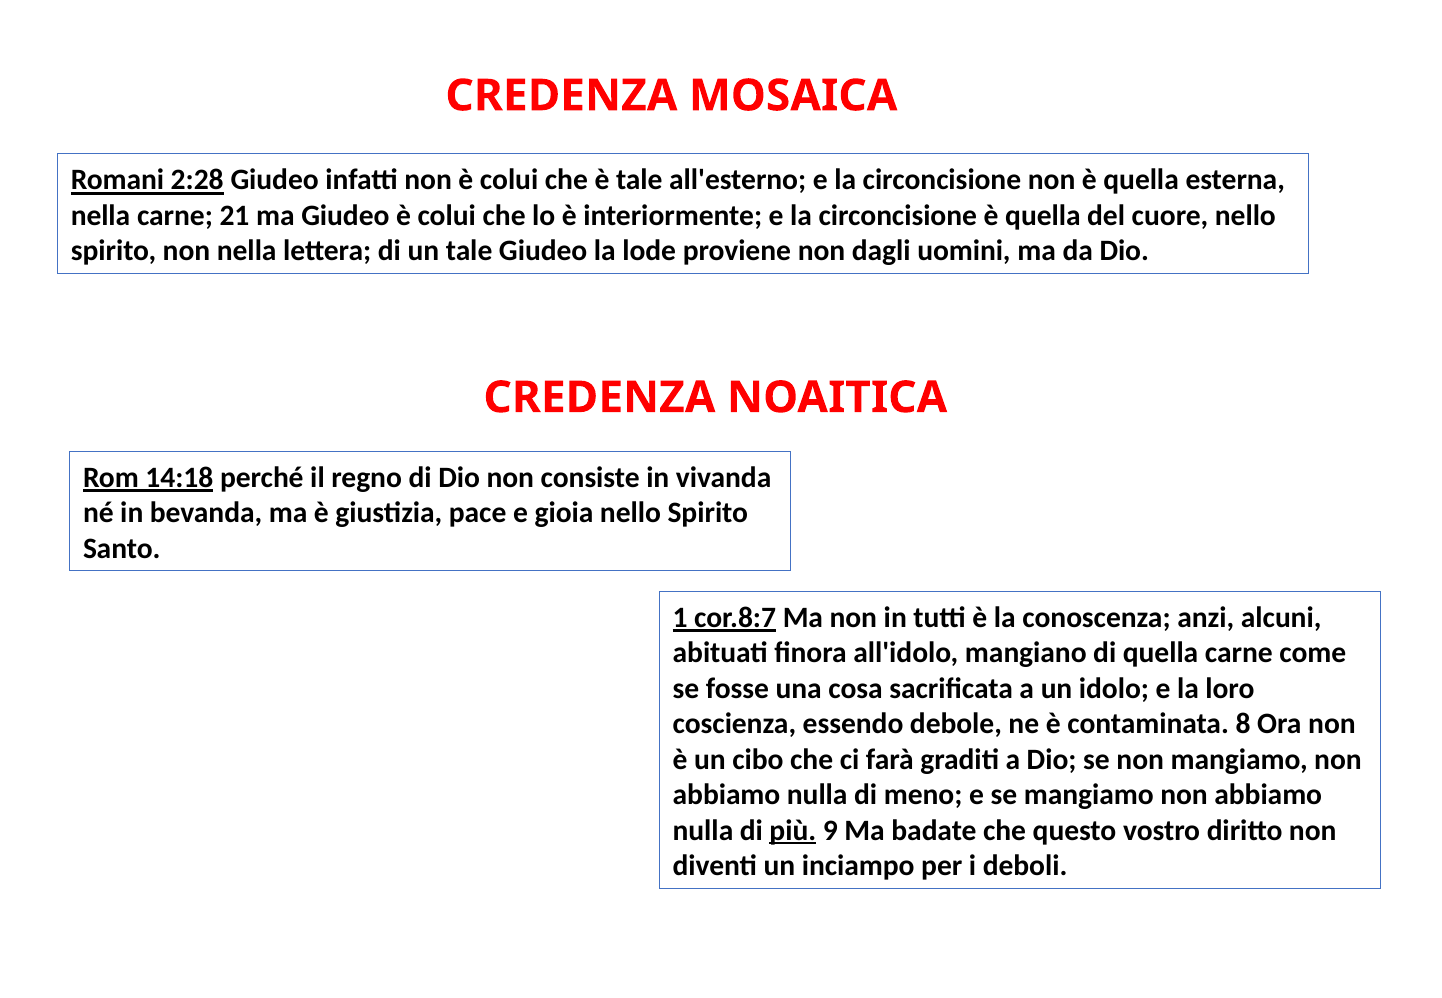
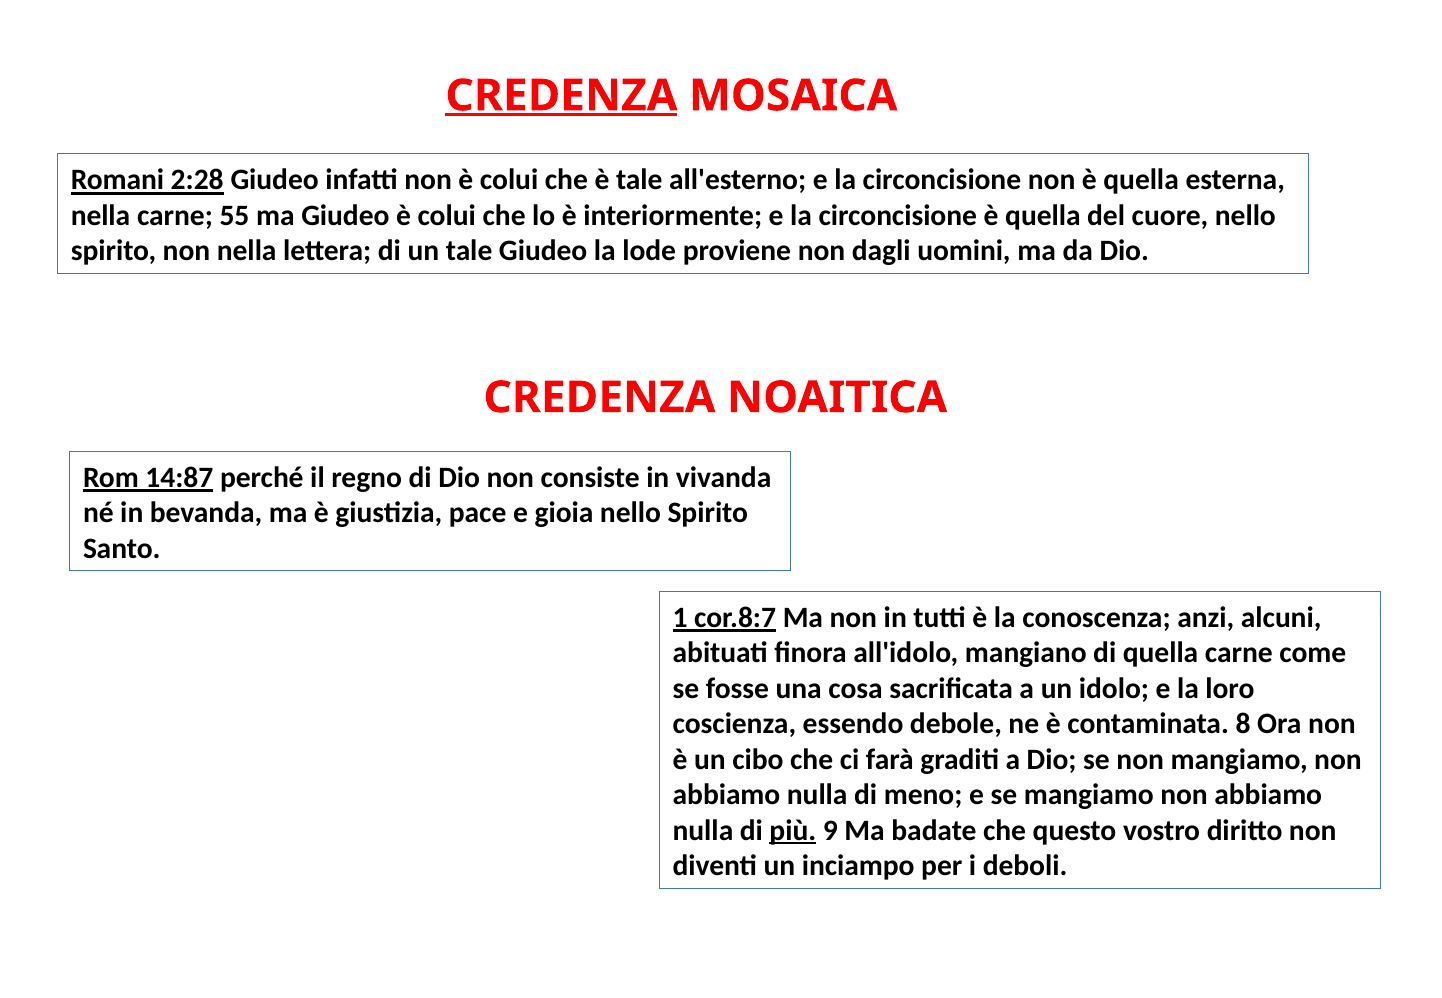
CREDENZA at (561, 96) underline: none -> present
21: 21 -> 55
14:18: 14:18 -> 14:87
